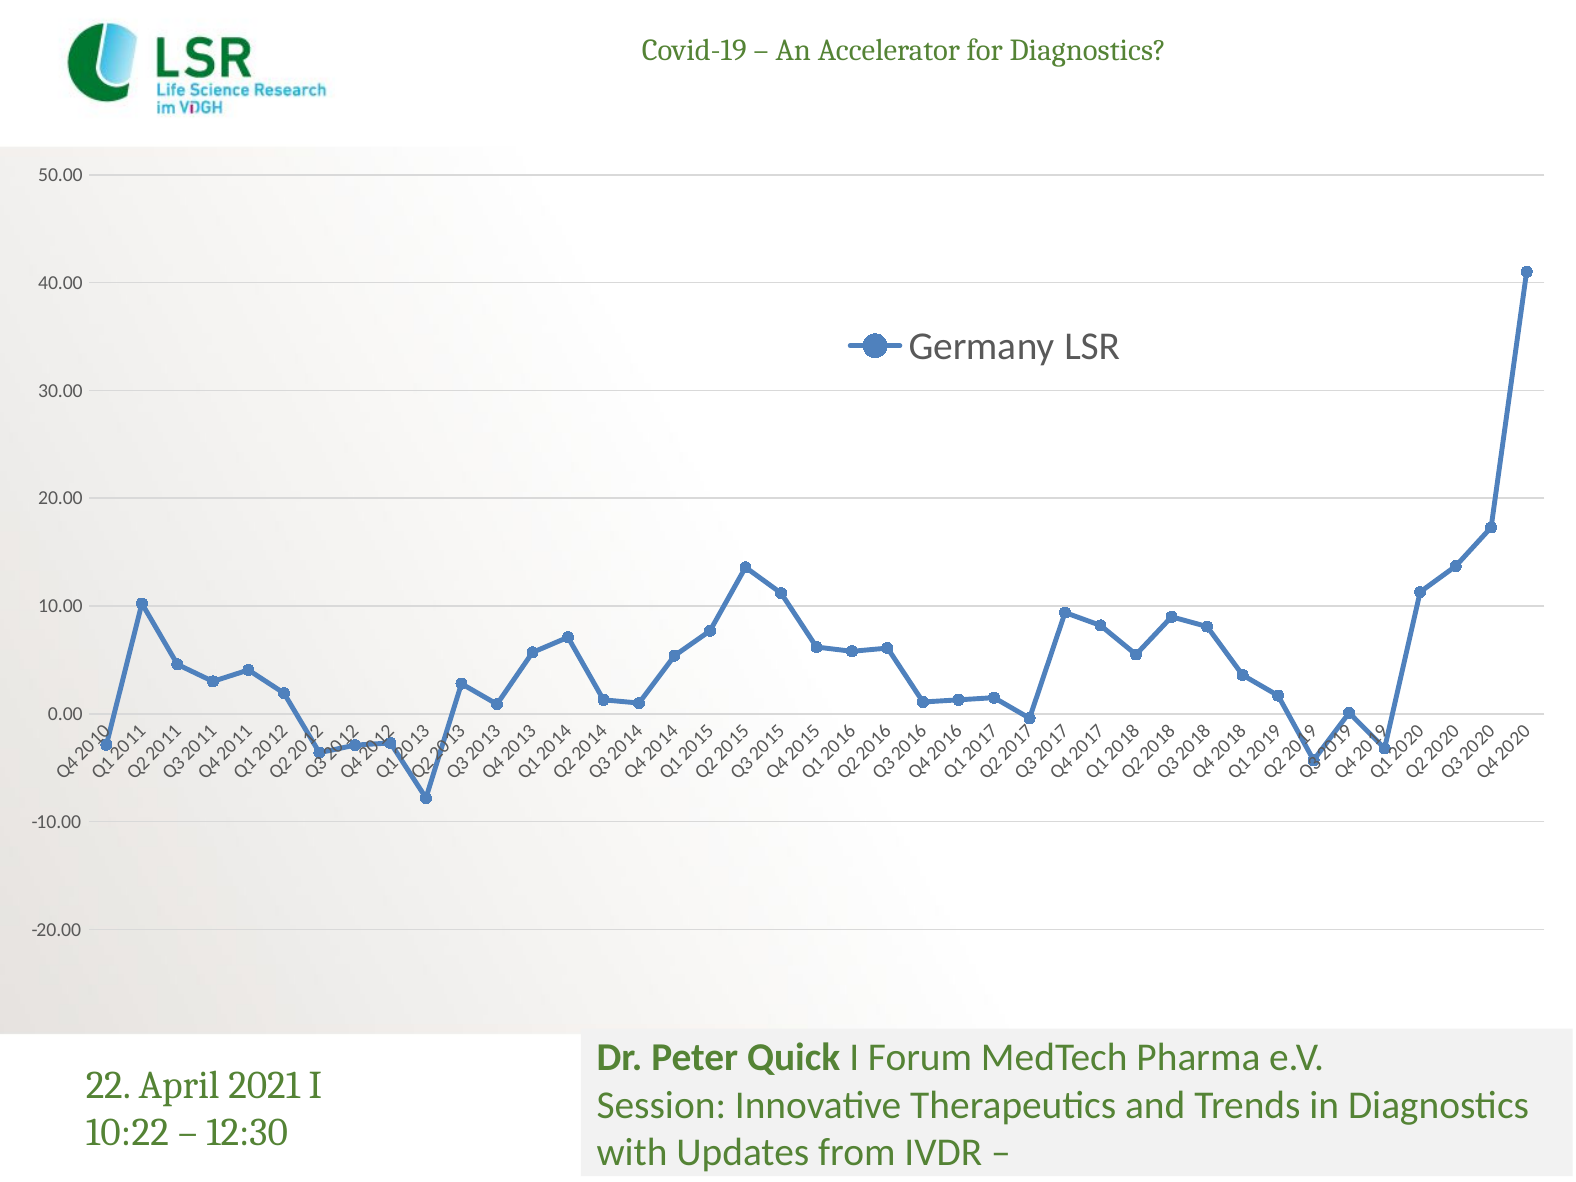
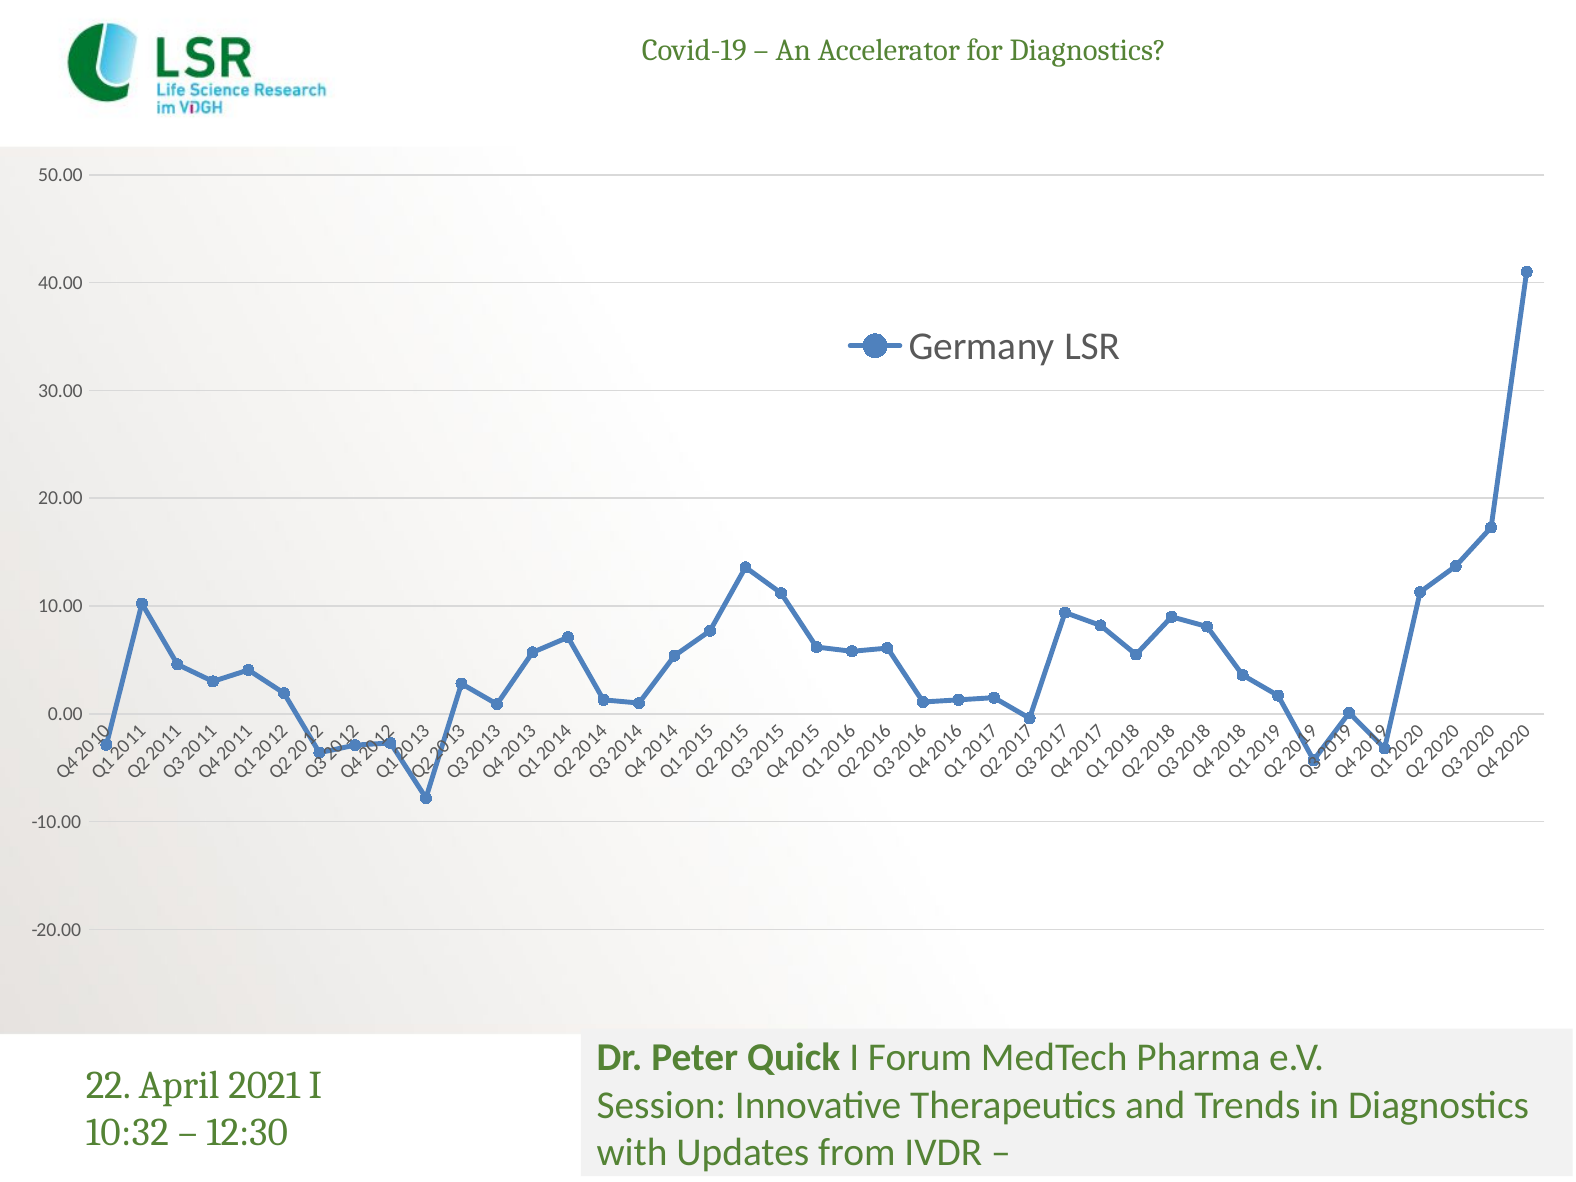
10:22: 10:22 -> 10:32
